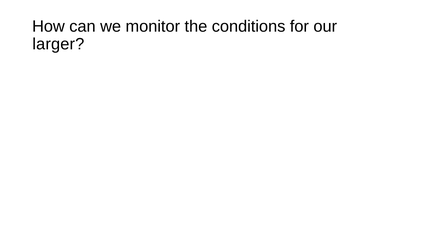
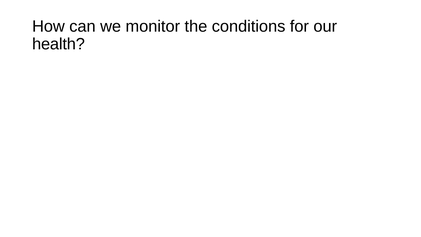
larger: larger -> health
